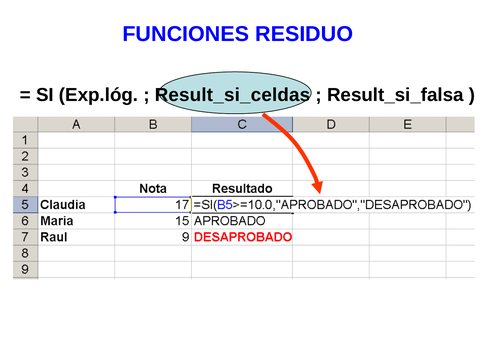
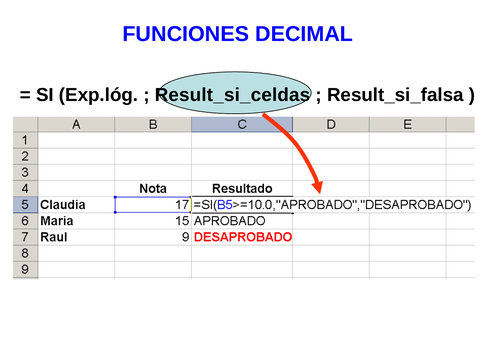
RESIDUO: RESIDUO -> DECIMAL
